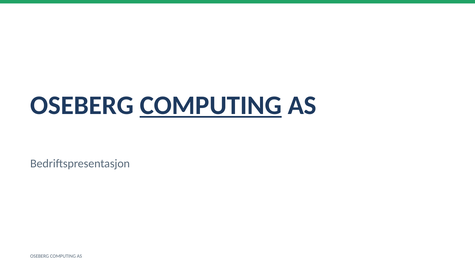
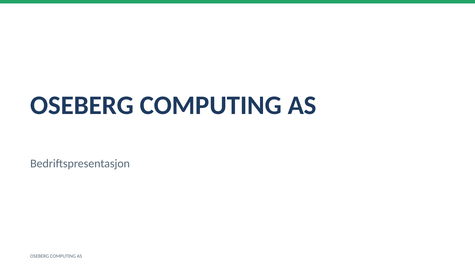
COMPUTING at (211, 105) underline: present -> none
